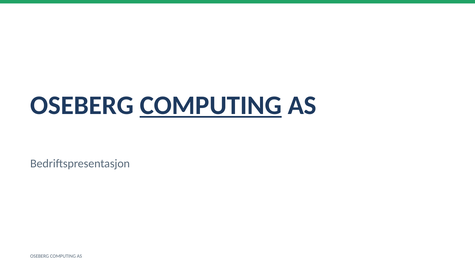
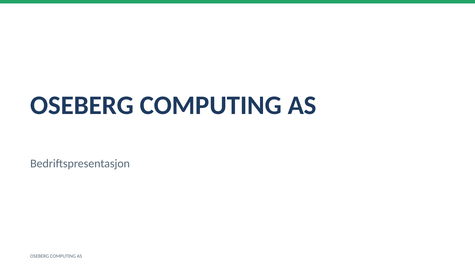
COMPUTING at (211, 105) underline: present -> none
